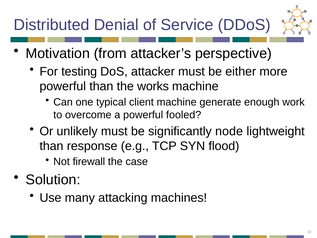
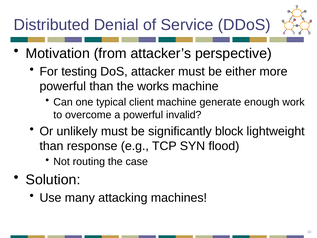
fooled: fooled -> invalid
node: node -> block
firewall: firewall -> routing
